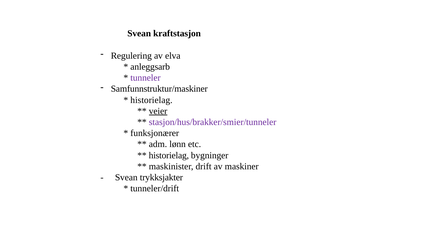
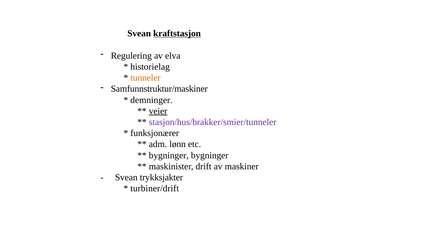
kraftstasjon underline: none -> present
anleggsarb: anleggsarb -> historielag
tunneler colour: purple -> orange
historielag at (151, 100): historielag -> demninger
historielag at (169, 155): historielag -> bygninger
tunneler/drift: tunneler/drift -> turbiner/drift
